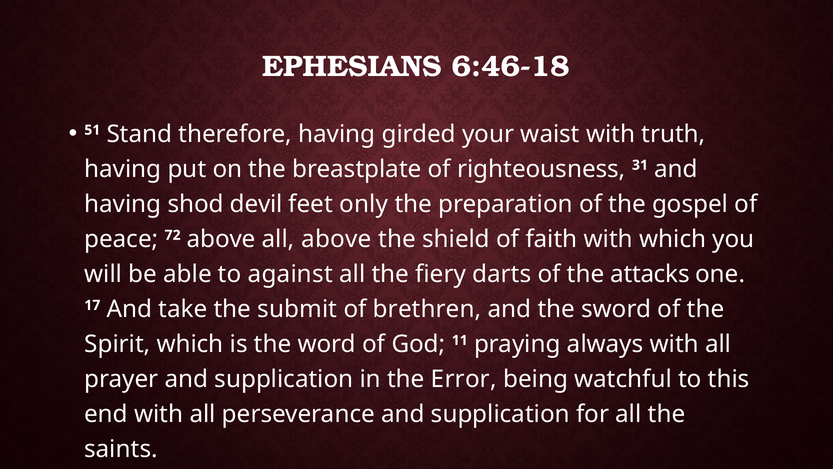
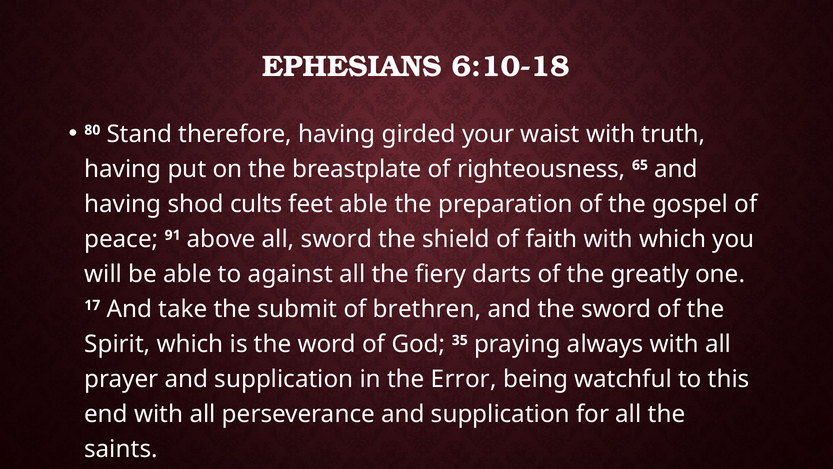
6:46-18: 6:46-18 -> 6:10-18
51: 51 -> 80
31: 31 -> 65
devil: devil -> cults
feet only: only -> able
72: 72 -> 91
all above: above -> sword
attacks: attacks -> greatly
11: 11 -> 35
